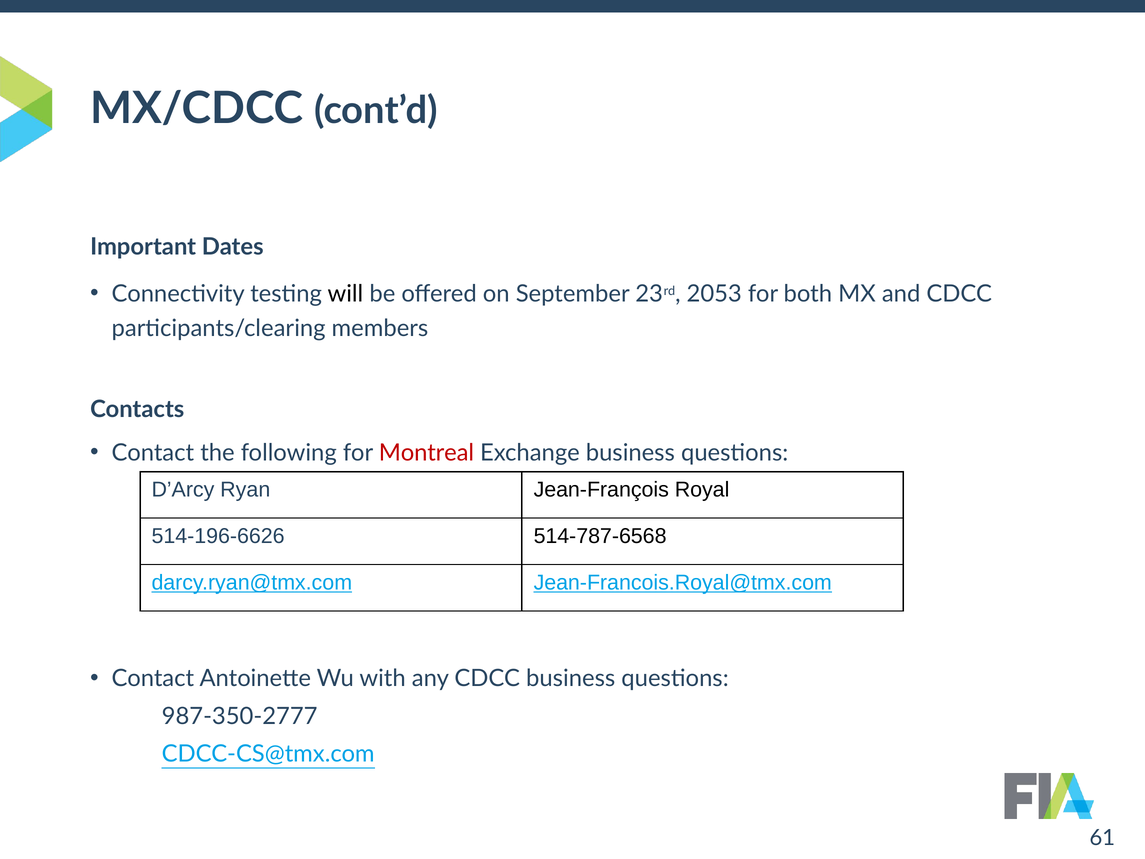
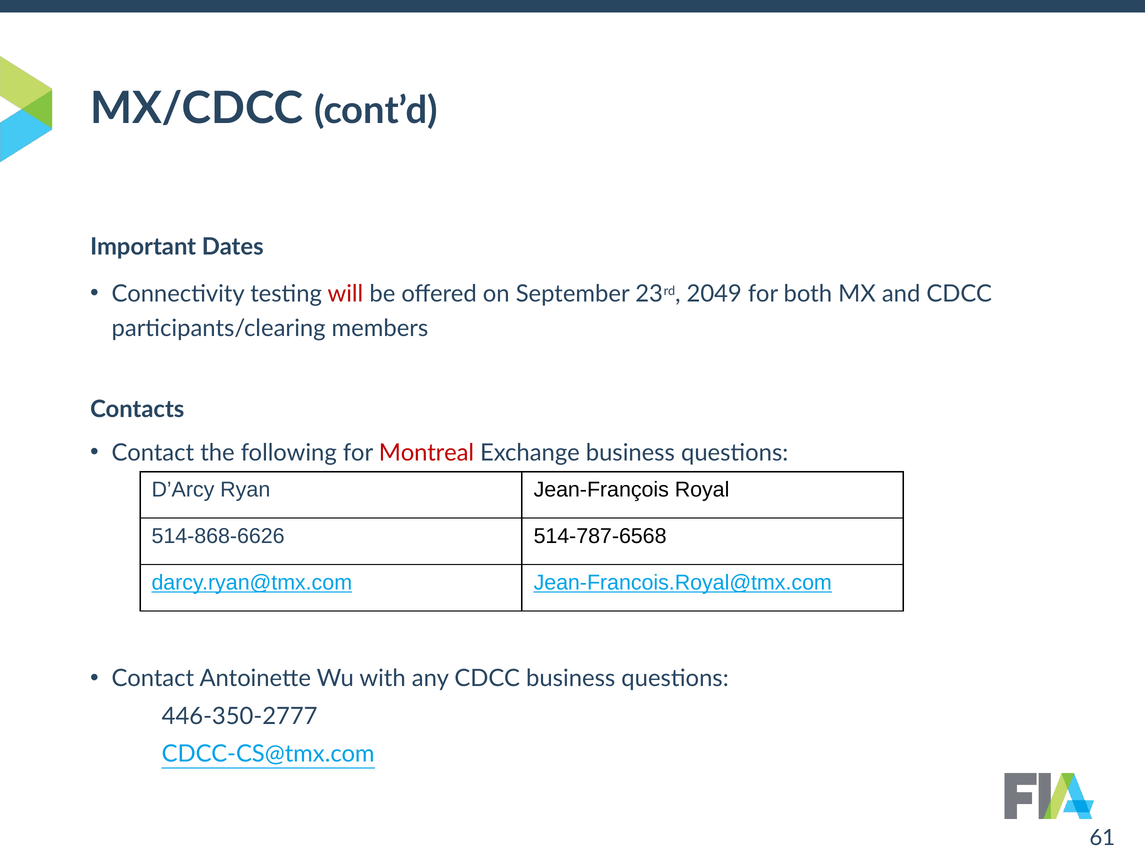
will colour: black -> red
2053: 2053 -> 2049
514-196-6626: 514-196-6626 -> 514-868-6626
987-350-2777: 987-350-2777 -> 446-350-2777
